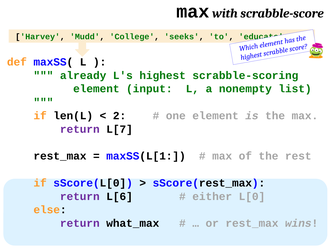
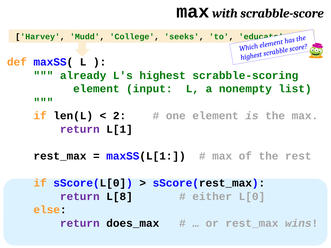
L[7: L[7 -> L[1
L[6: L[6 -> L[8
what_max: what_max -> does_max
